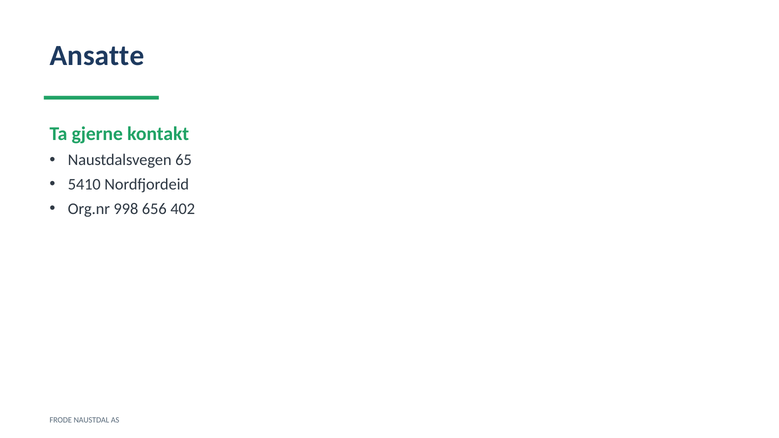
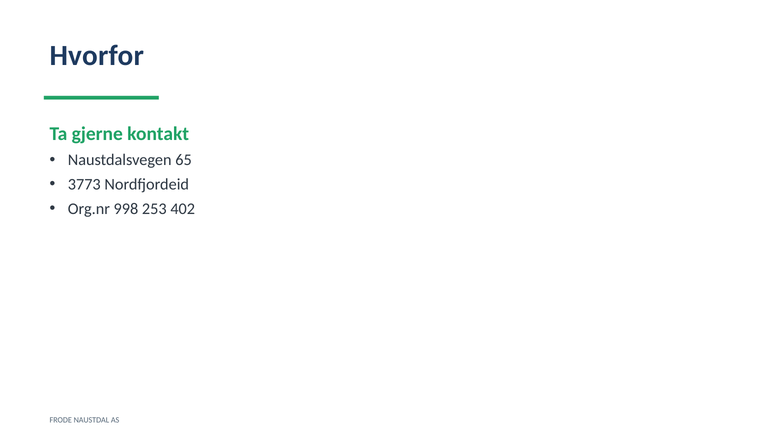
Ansatte: Ansatte -> Hvorfor
5410: 5410 -> 3773
656: 656 -> 253
